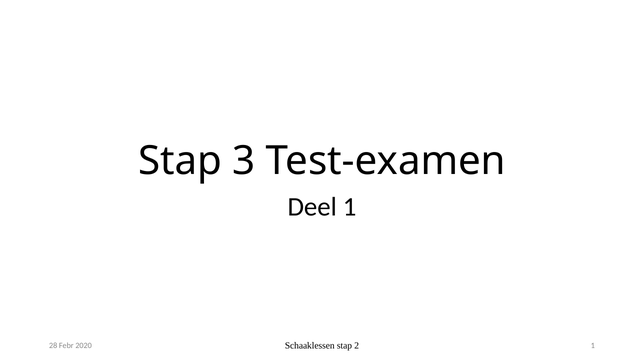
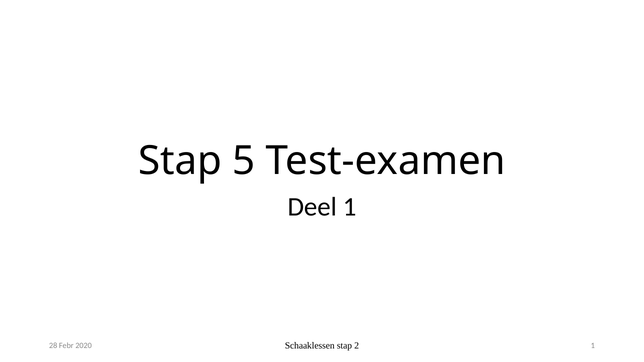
3: 3 -> 5
